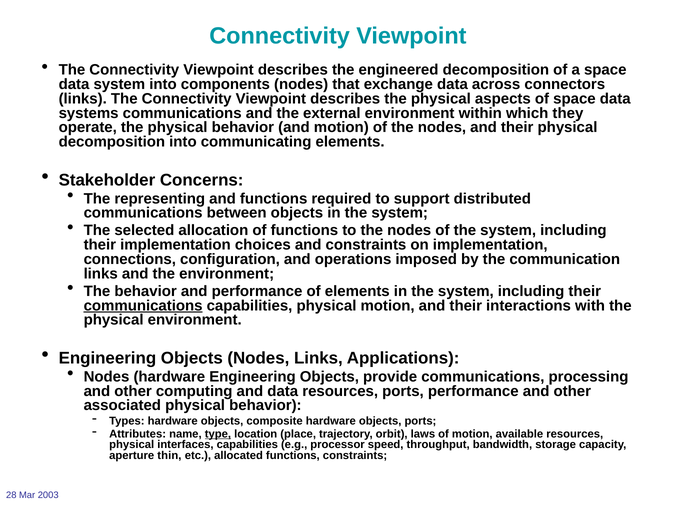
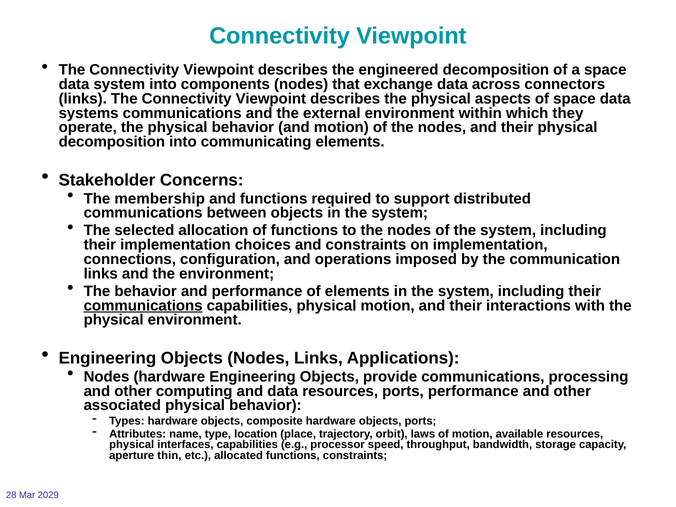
representing: representing -> membership
type underline: present -> none
2003: 2003 -> 2029
